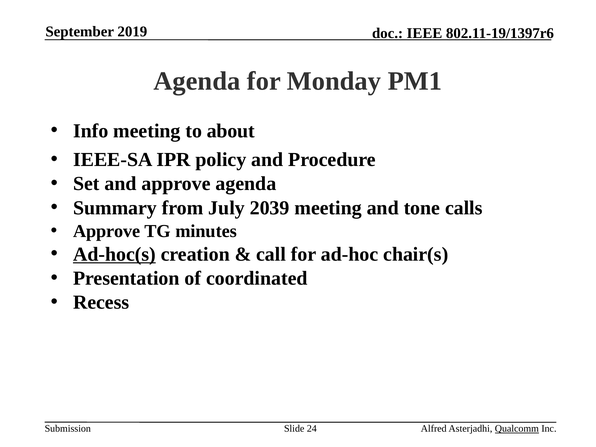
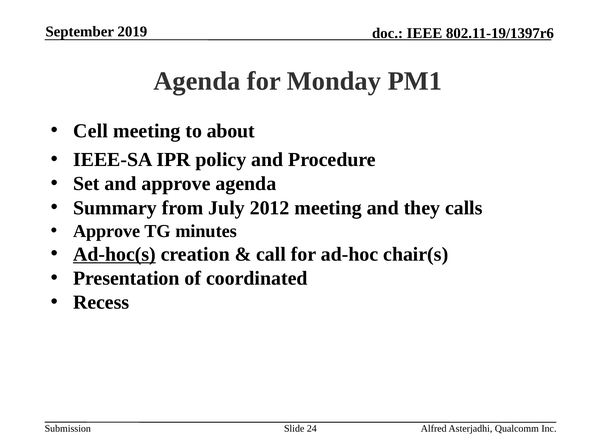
Info: Info -> Cell
2039: 2039 -> 2012
tone: tone -> they
Qualcomm underline: present -> none
